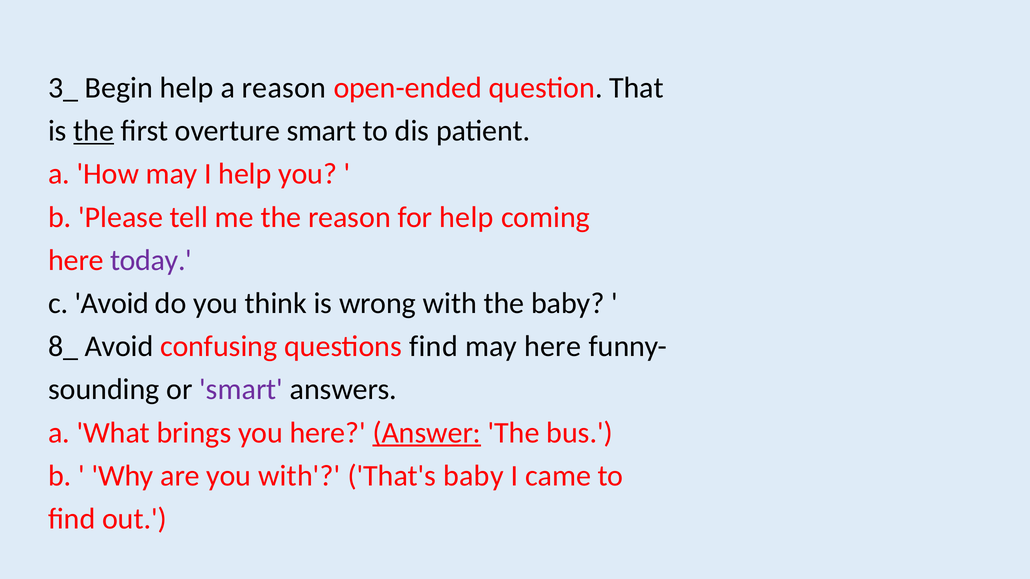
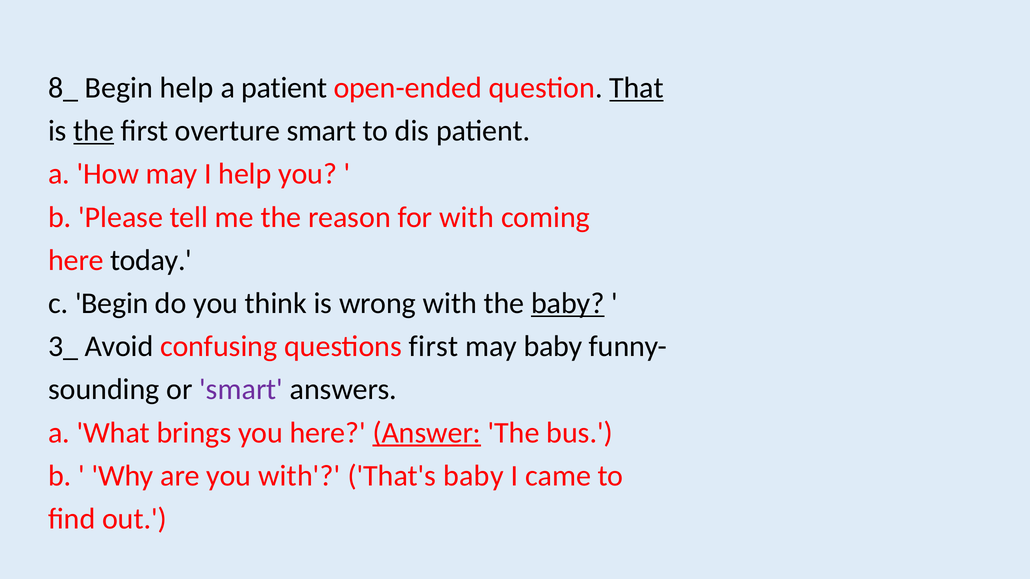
3_: 3_ -> 8_
a reason: reason -> patient
That underline: none -> present
for help: help -> with
today colour: purple -> black
c Avoid: Avoid -> Begin
baby at (568, 304) underline: none -> present
8_: 8_ -> 3_
questions find: find -> first
may here: here -> baby
